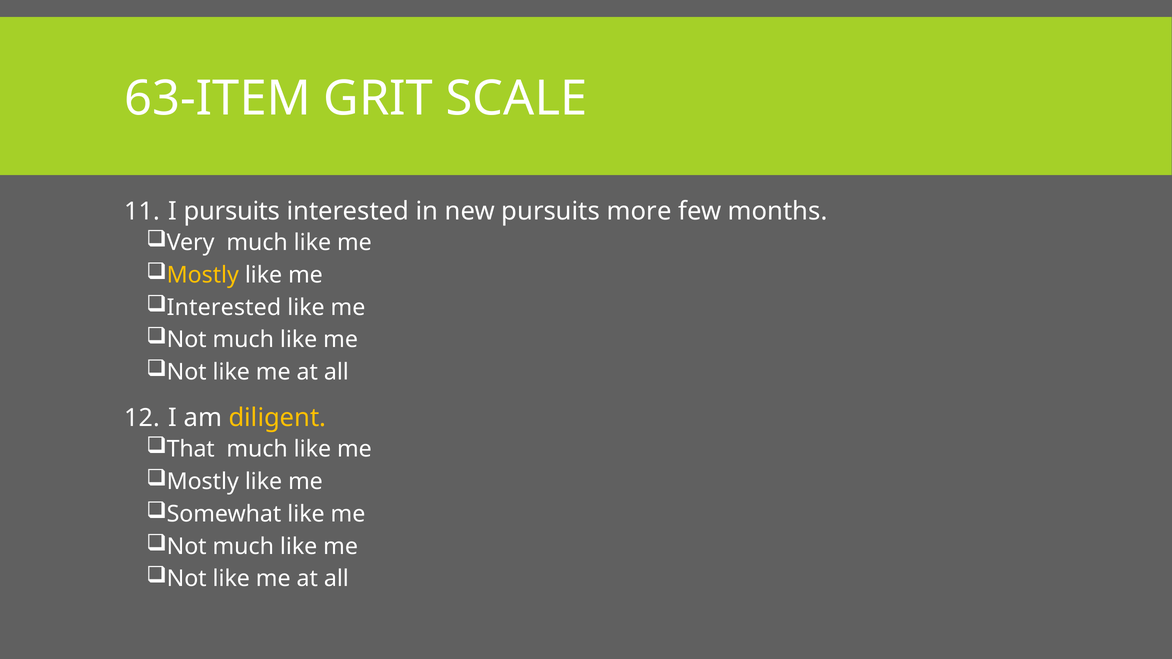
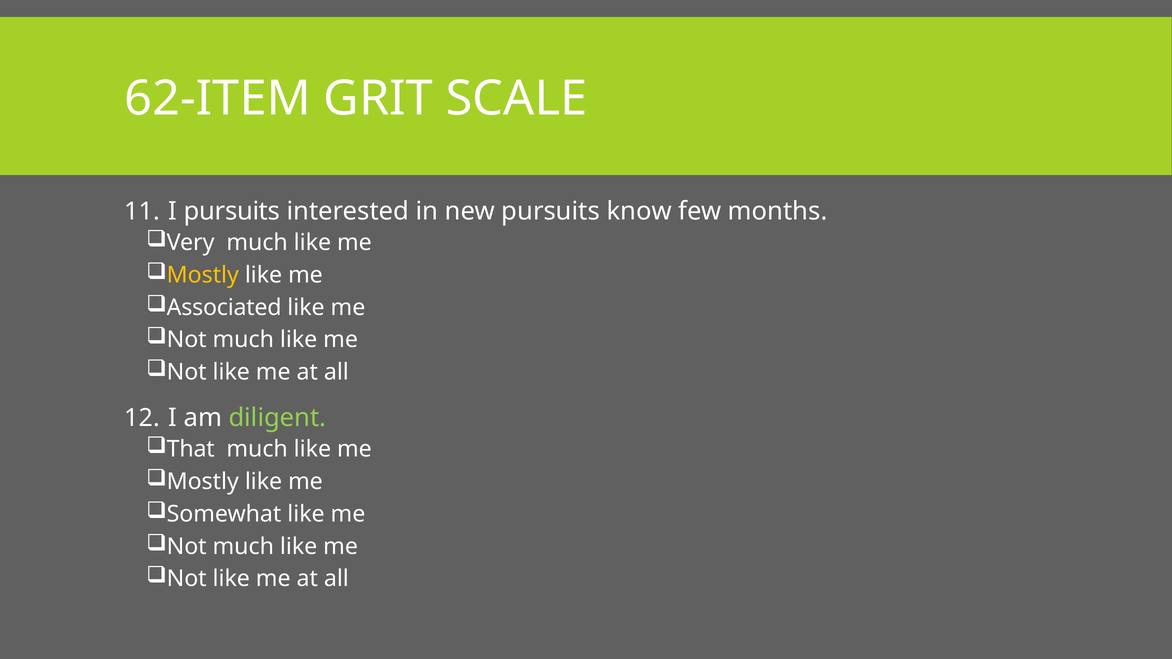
63-ITEM: 63-ITEM -> 62-ITEM
more: more -> know
Interested at (224, 308): Interested -> Associated
diligent colour: yellow -> light green
